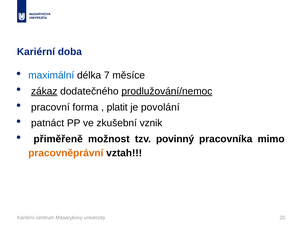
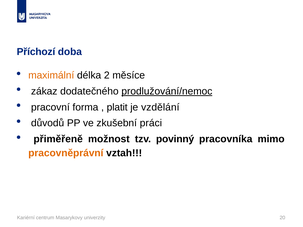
Kariérní at (36, 52): Kariérní -> Příchozí
maximální colour: blue -> orange
7: 7 -> 2
zákaz underline: present -> none
povolání: povolání -> vzdělání
patnáct: patnáct -> důvodů
vznik: vznik -> práci
